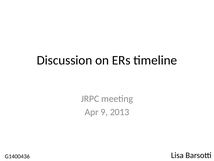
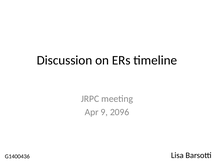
2013: 2013 -> 2096
